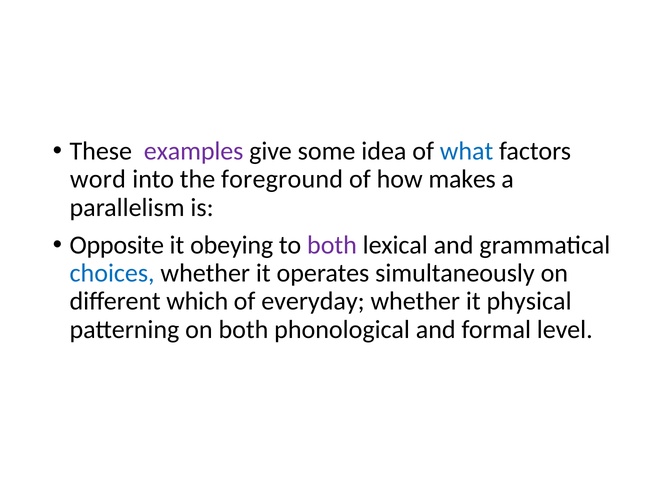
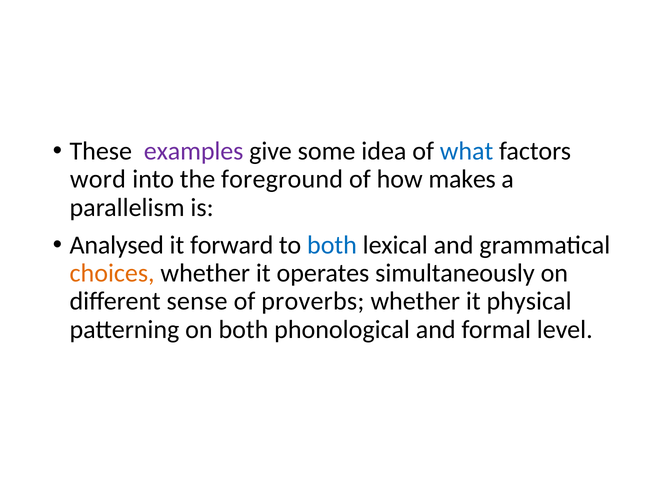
Opposite: Opposite -> Analysed
obeying: obeying -> forward
both at (332, 245) colour: purple -> blue
choices colour: blue -> orange
which: which -> sense
everyday: everyday -> proverbs
